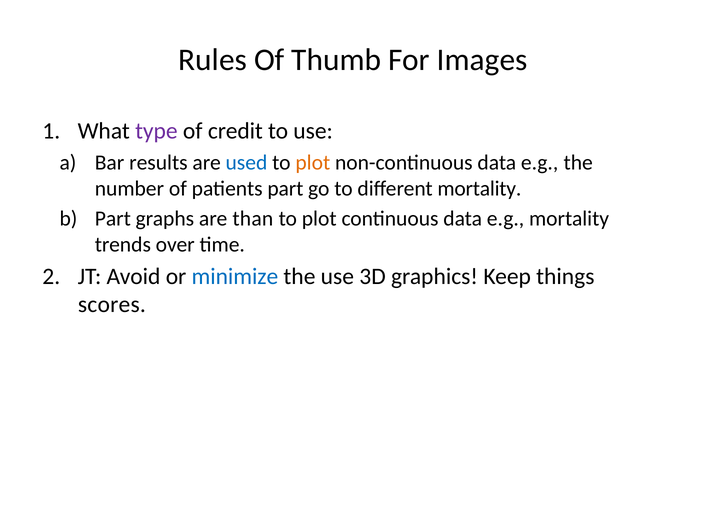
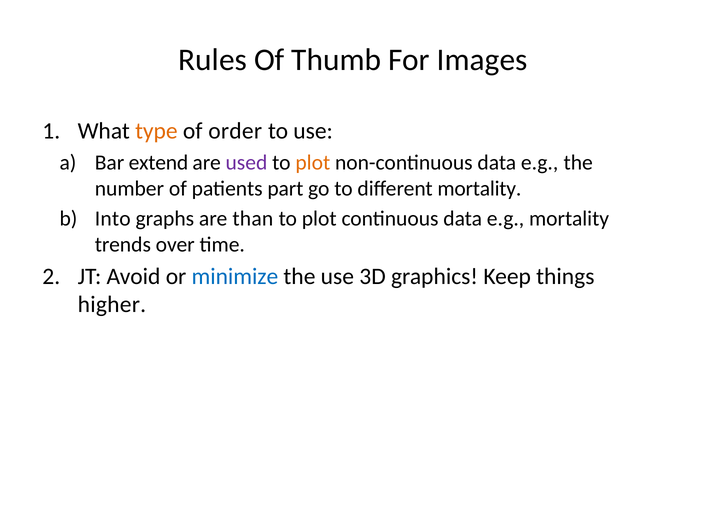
type colour: purple -> orange
credit: credit -> order
results: results -> extend
used colour: blue -> purple
Part at (113, 218): Part -> Into
scores: scores -> higher
